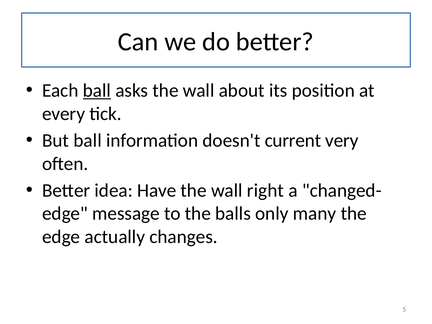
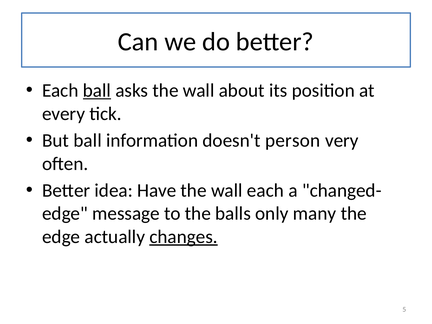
current: current -> person
wall right: right -> each
changes underline: none -> present
